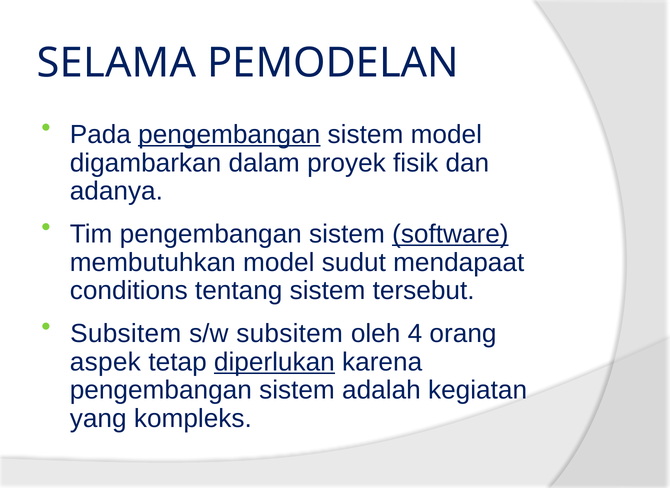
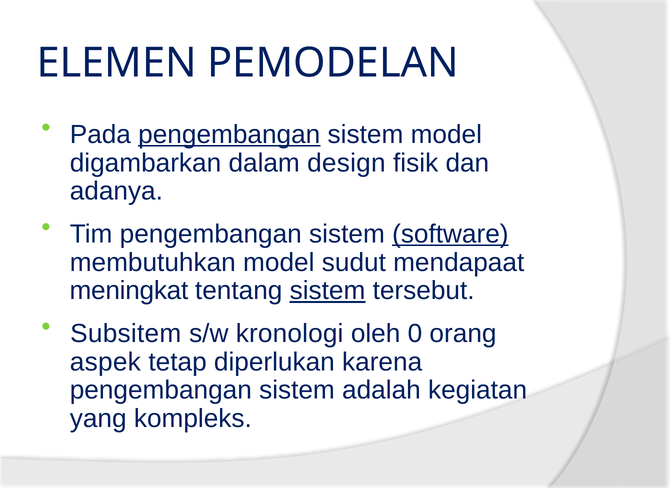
SELAMA: SELAMA -> ELEMEN
proyek: proyek -> design
conditions: conditions -> meningkat
sistem at (328, 291) underline: none -> present
s/w subsitem: subsitem -> kronologi
4: 4 -> 0
diperlukan underline: present -> none
